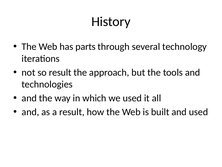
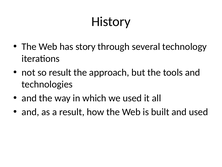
parts: parts -> story
